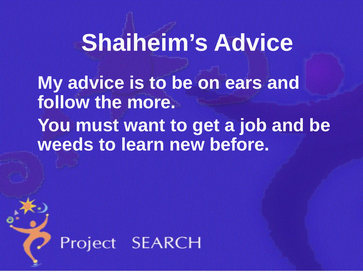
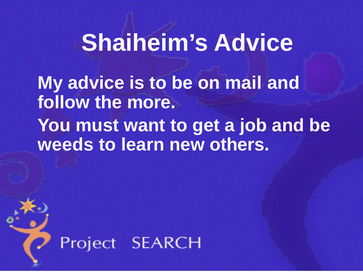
ears: ears -> mail
before: before -> others
